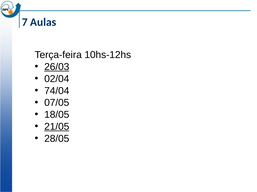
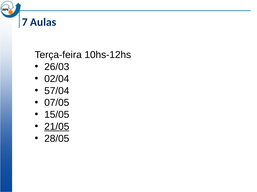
26/03 underline: present -> none
74/04: 74/04 -> 57/04
18/05: 18/05 -> 15/05
